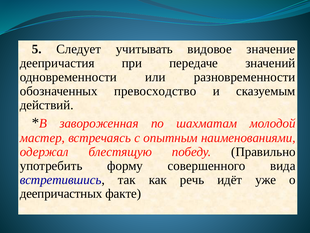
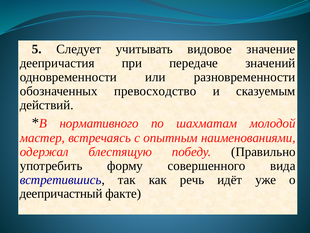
завороженная: завороженная -> нормативного
деепричастных: деепричастных -> деепричастный
